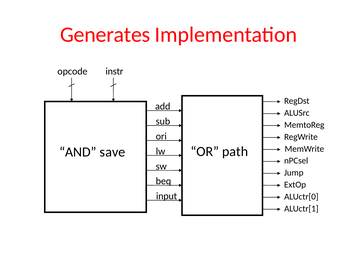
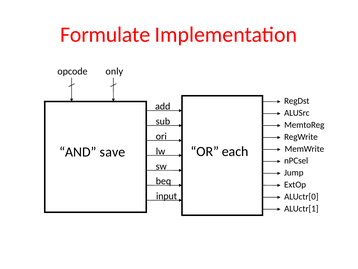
Generates: Generates -> Formulate
instr: instr -> only
path: path -> each
